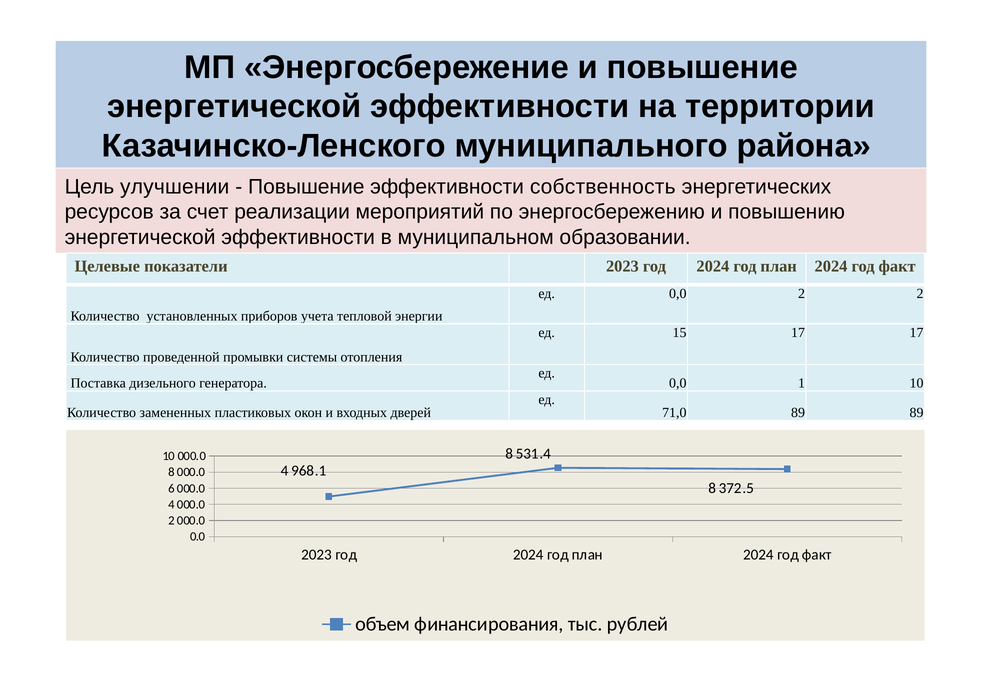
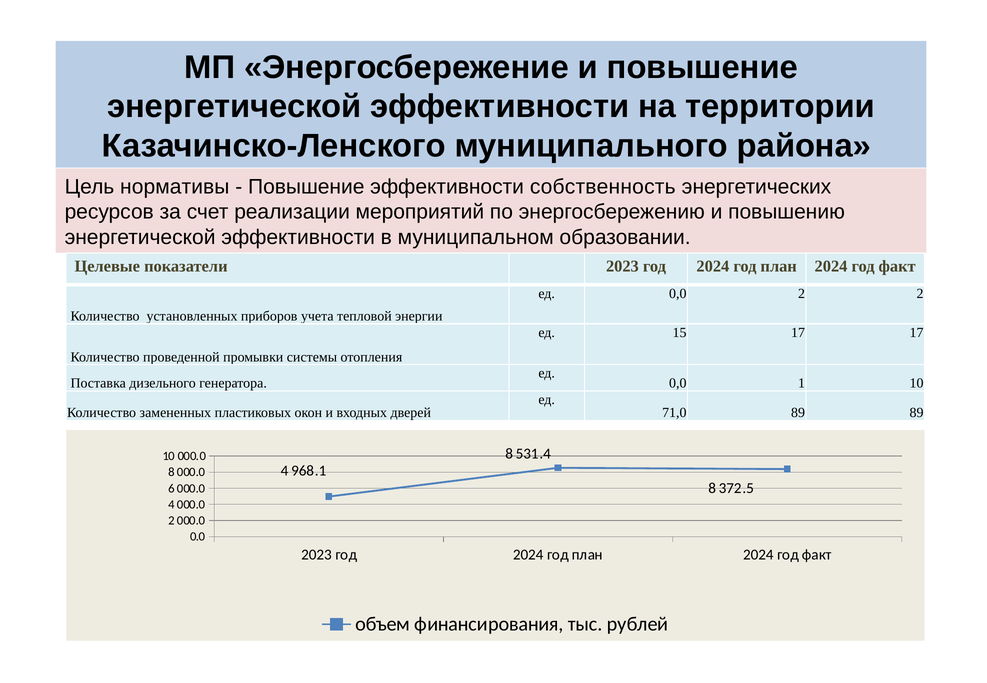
улучшении: улучшении -> нормативы
